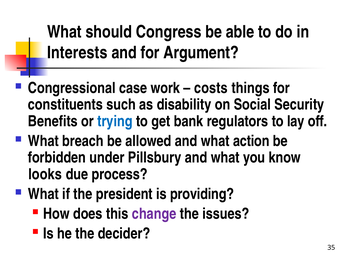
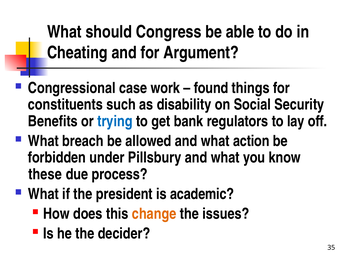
Interests: Interests -> Cheating
costs: costs -> found
looks: looks -> these
providing: providing -> academic
change colour: purple -> orange
